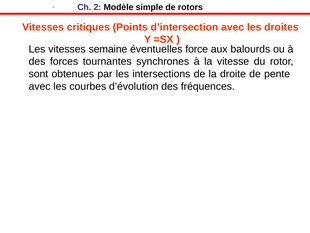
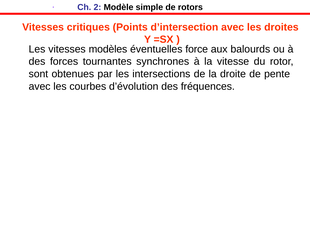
semaine: semaine -> modèles
